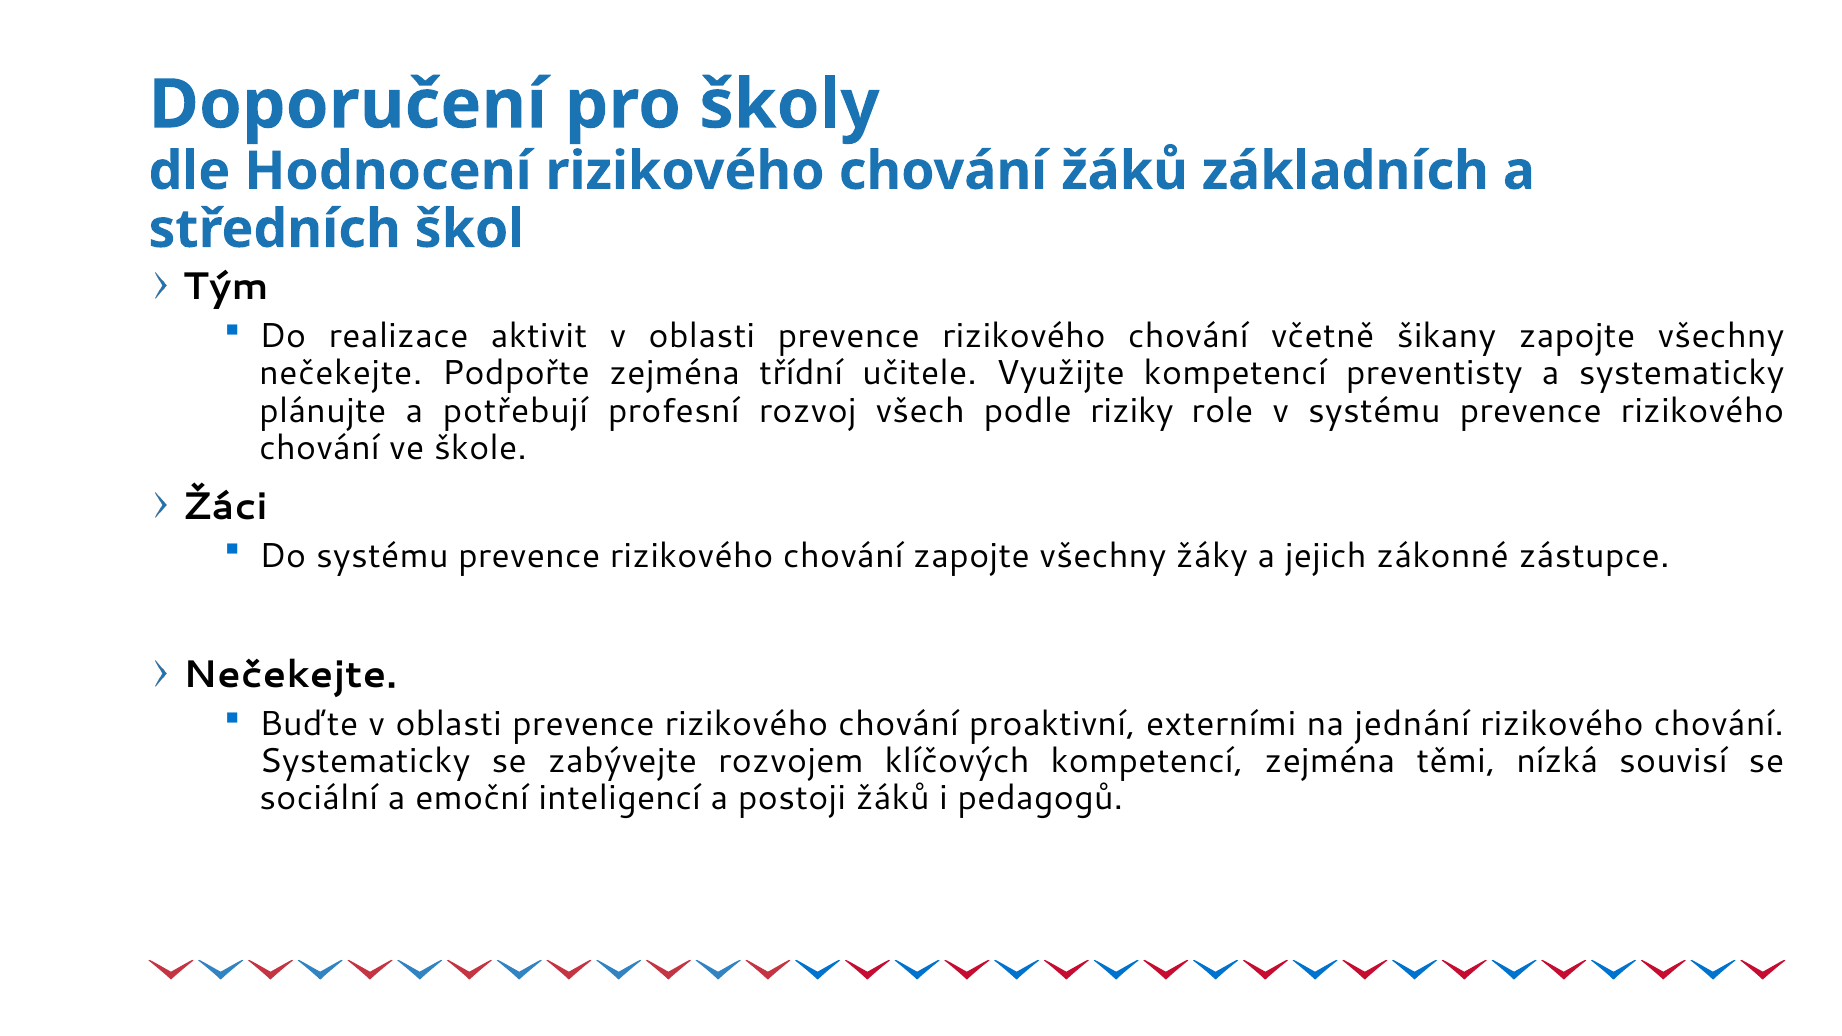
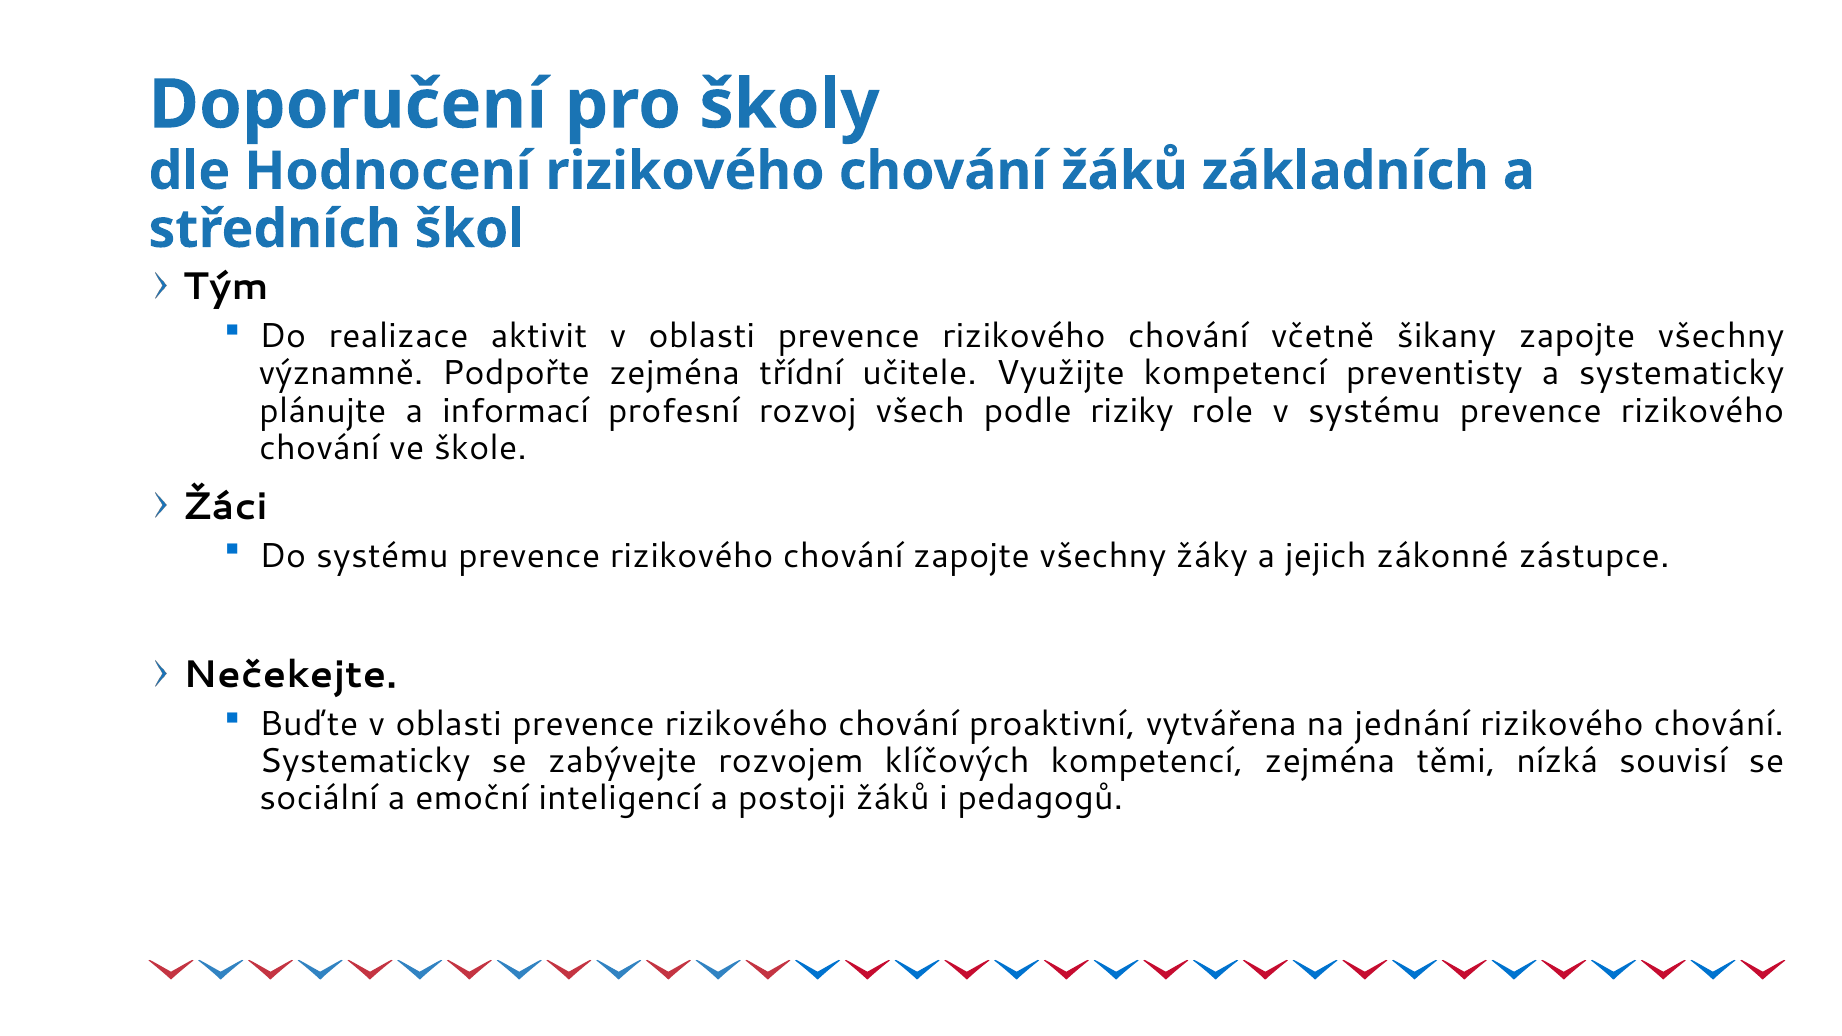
nečekejte at (341, 374): nečekejte -> významně
potřebují: potřebují -> informací
externími: externími -> vytvářena
